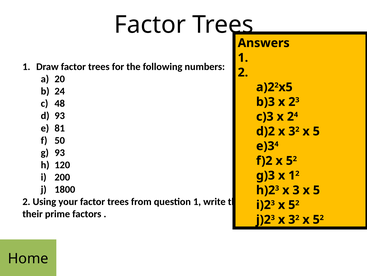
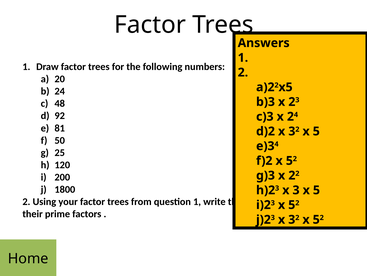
93 at (60, 116): 93 -> 92
93 at (60, 152): 93 -> 25
1 at (292, 175): 1 -> 2
